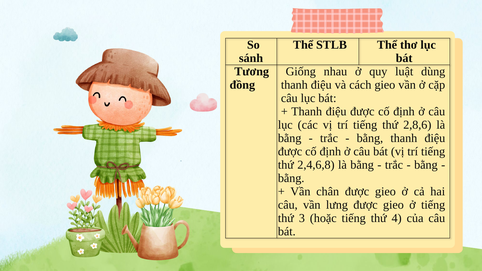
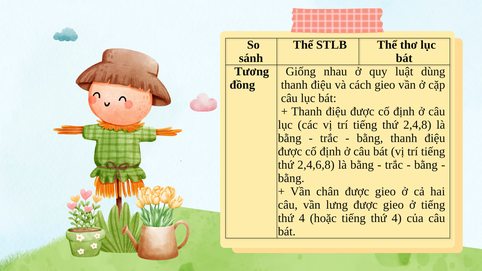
2,8,6: 2,8,6 -> 2,4,8
3 at (302, 218): 3 -> 4
